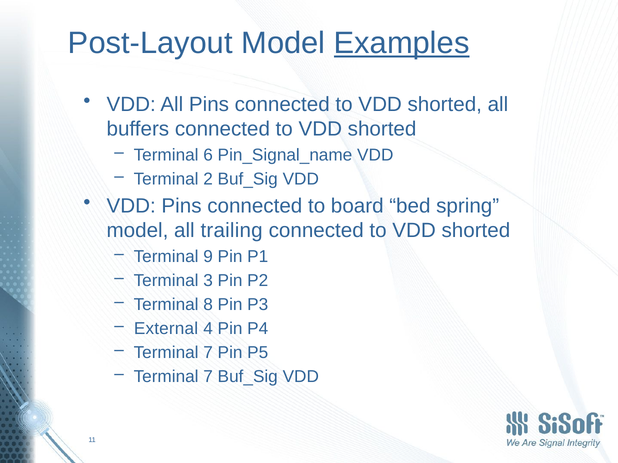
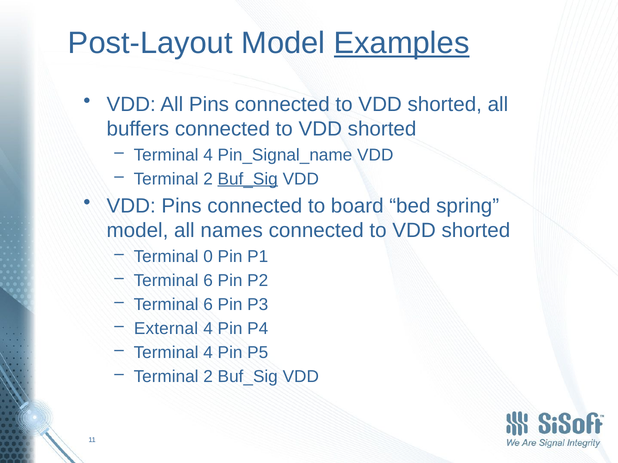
6 at (208, 155): 6 -> 4
Buf_Sig at (248, 179) underline: none -> present
trailing: trailing -> names
9: 9 -> 0
3 at (208, 281): 3 -> 6
8 at (208, 305): 8 -> 6
7 at (208, 353): 7 -> 4
7 at (208, 377): 7 -> 2
